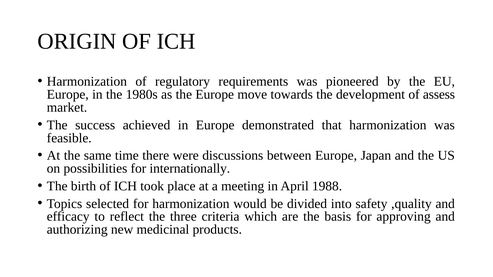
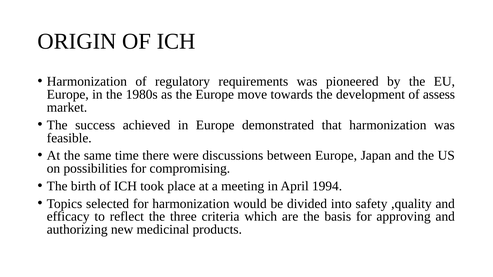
internationally: internationally -> compromising
1988: 1988 -> 1994
